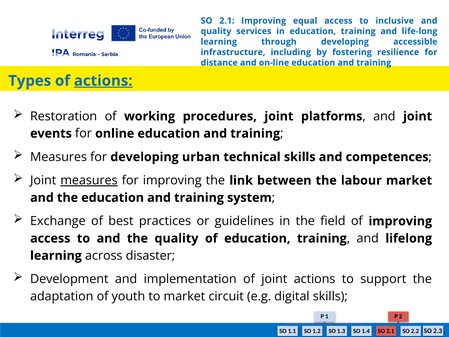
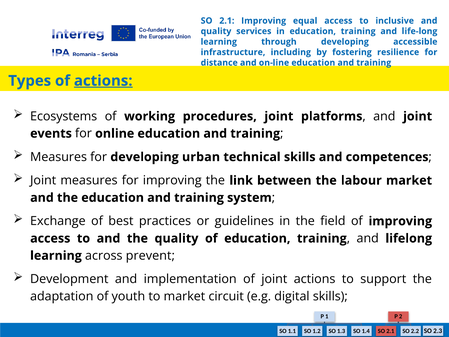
Restoration: Restoration -> Ecosystems
measures at (89, 180) underline: present -> none
disaster: disaster -> prevent
